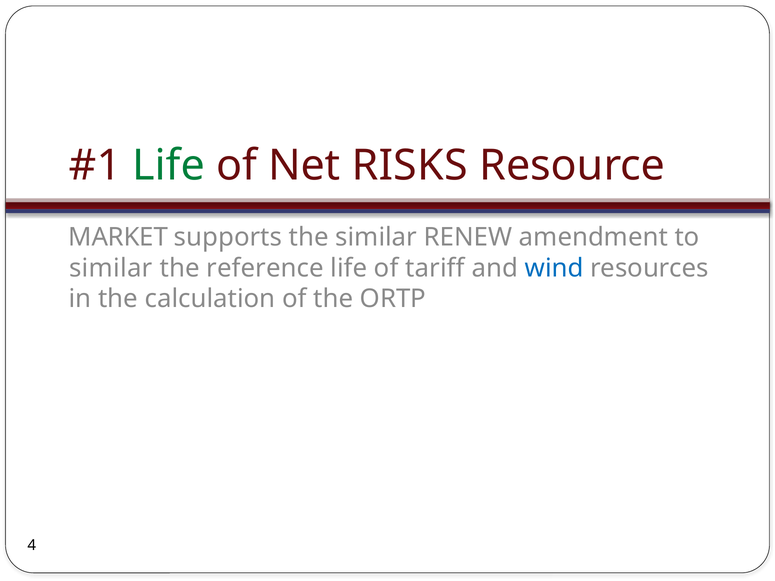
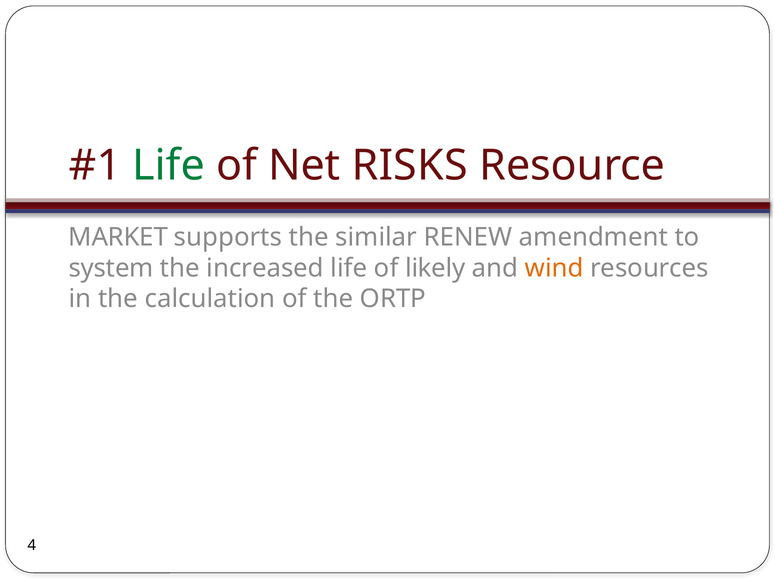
similar at (111, 268): similar -> system
reference: reference -> increased
tariff: tariff -> likely
wind colour: blue -> orange
